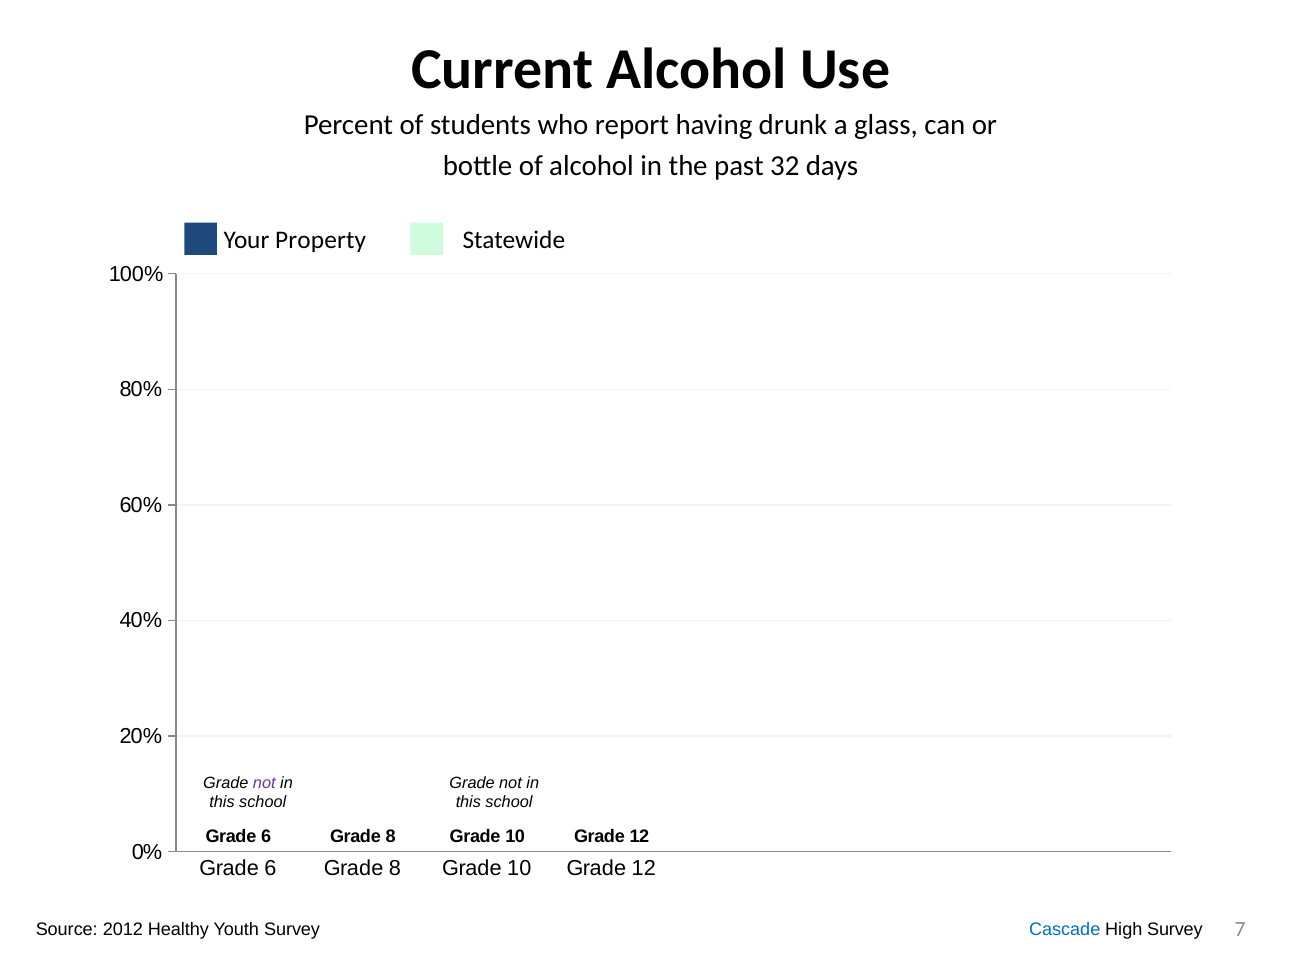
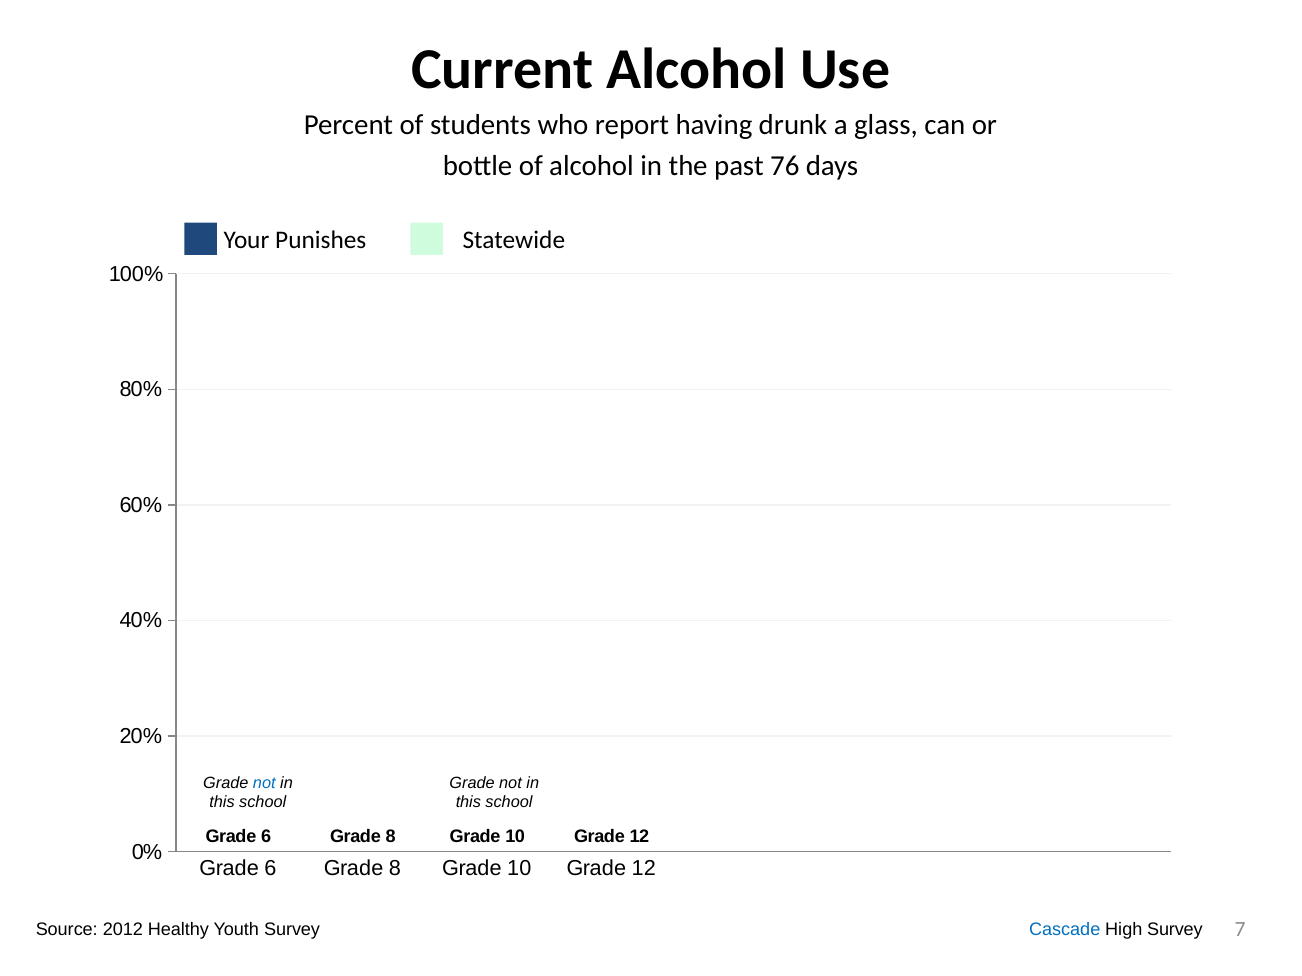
32: 32 -> 76
Property: Property -> Punishes
not at (264, 783) colour: purple -> blue
